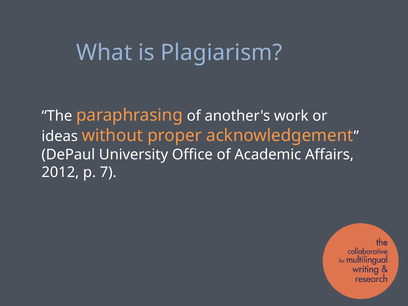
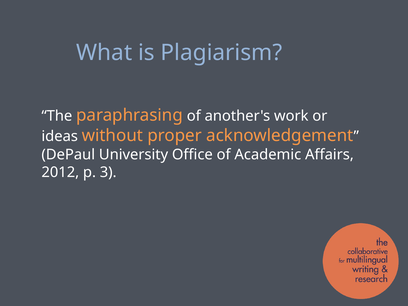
7: 7 -> 3
